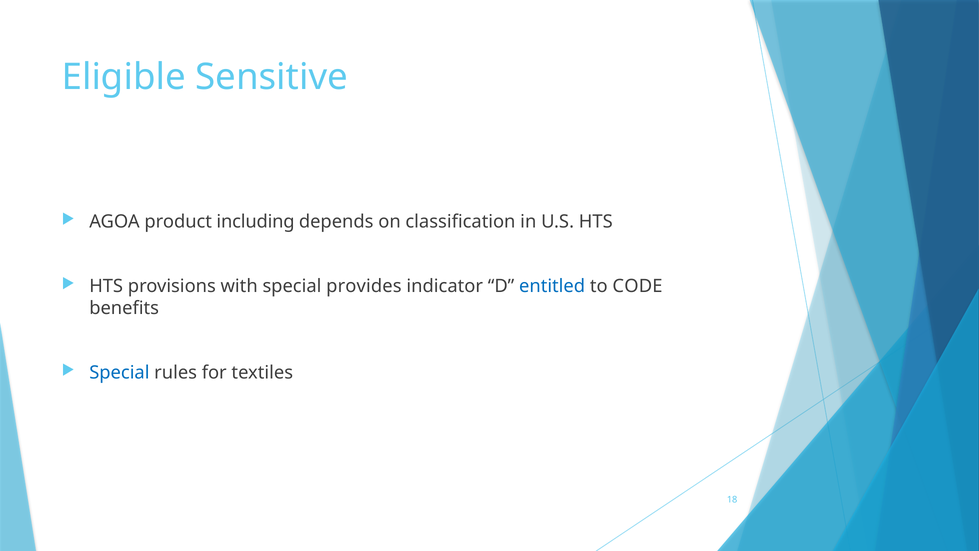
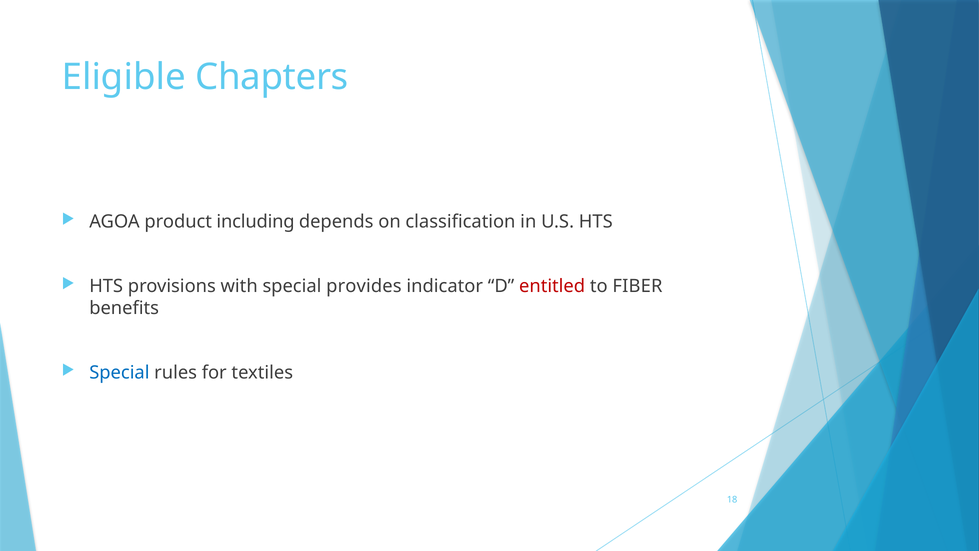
Sensitive: Sensitive -> Chapters
entitled colour: blue -> red
CODE: CODE -> FIBER
